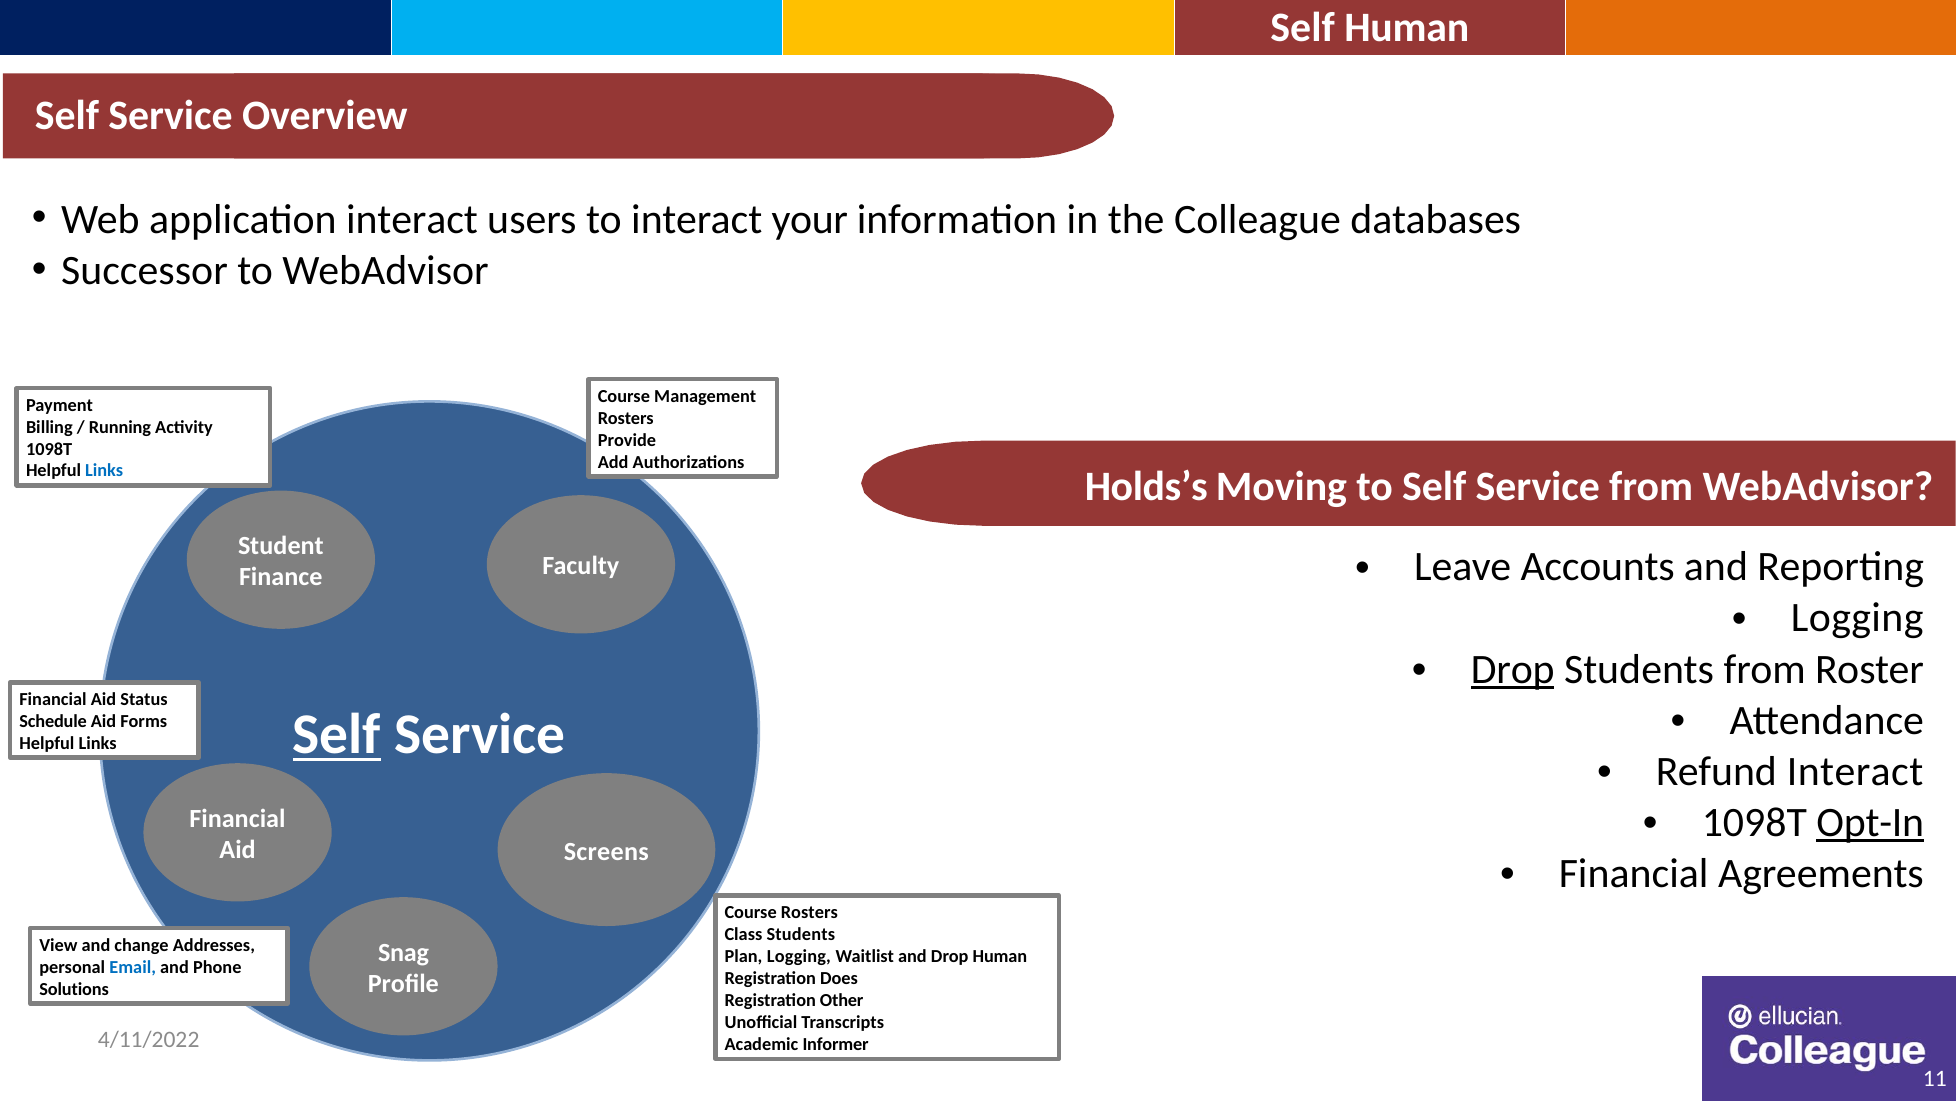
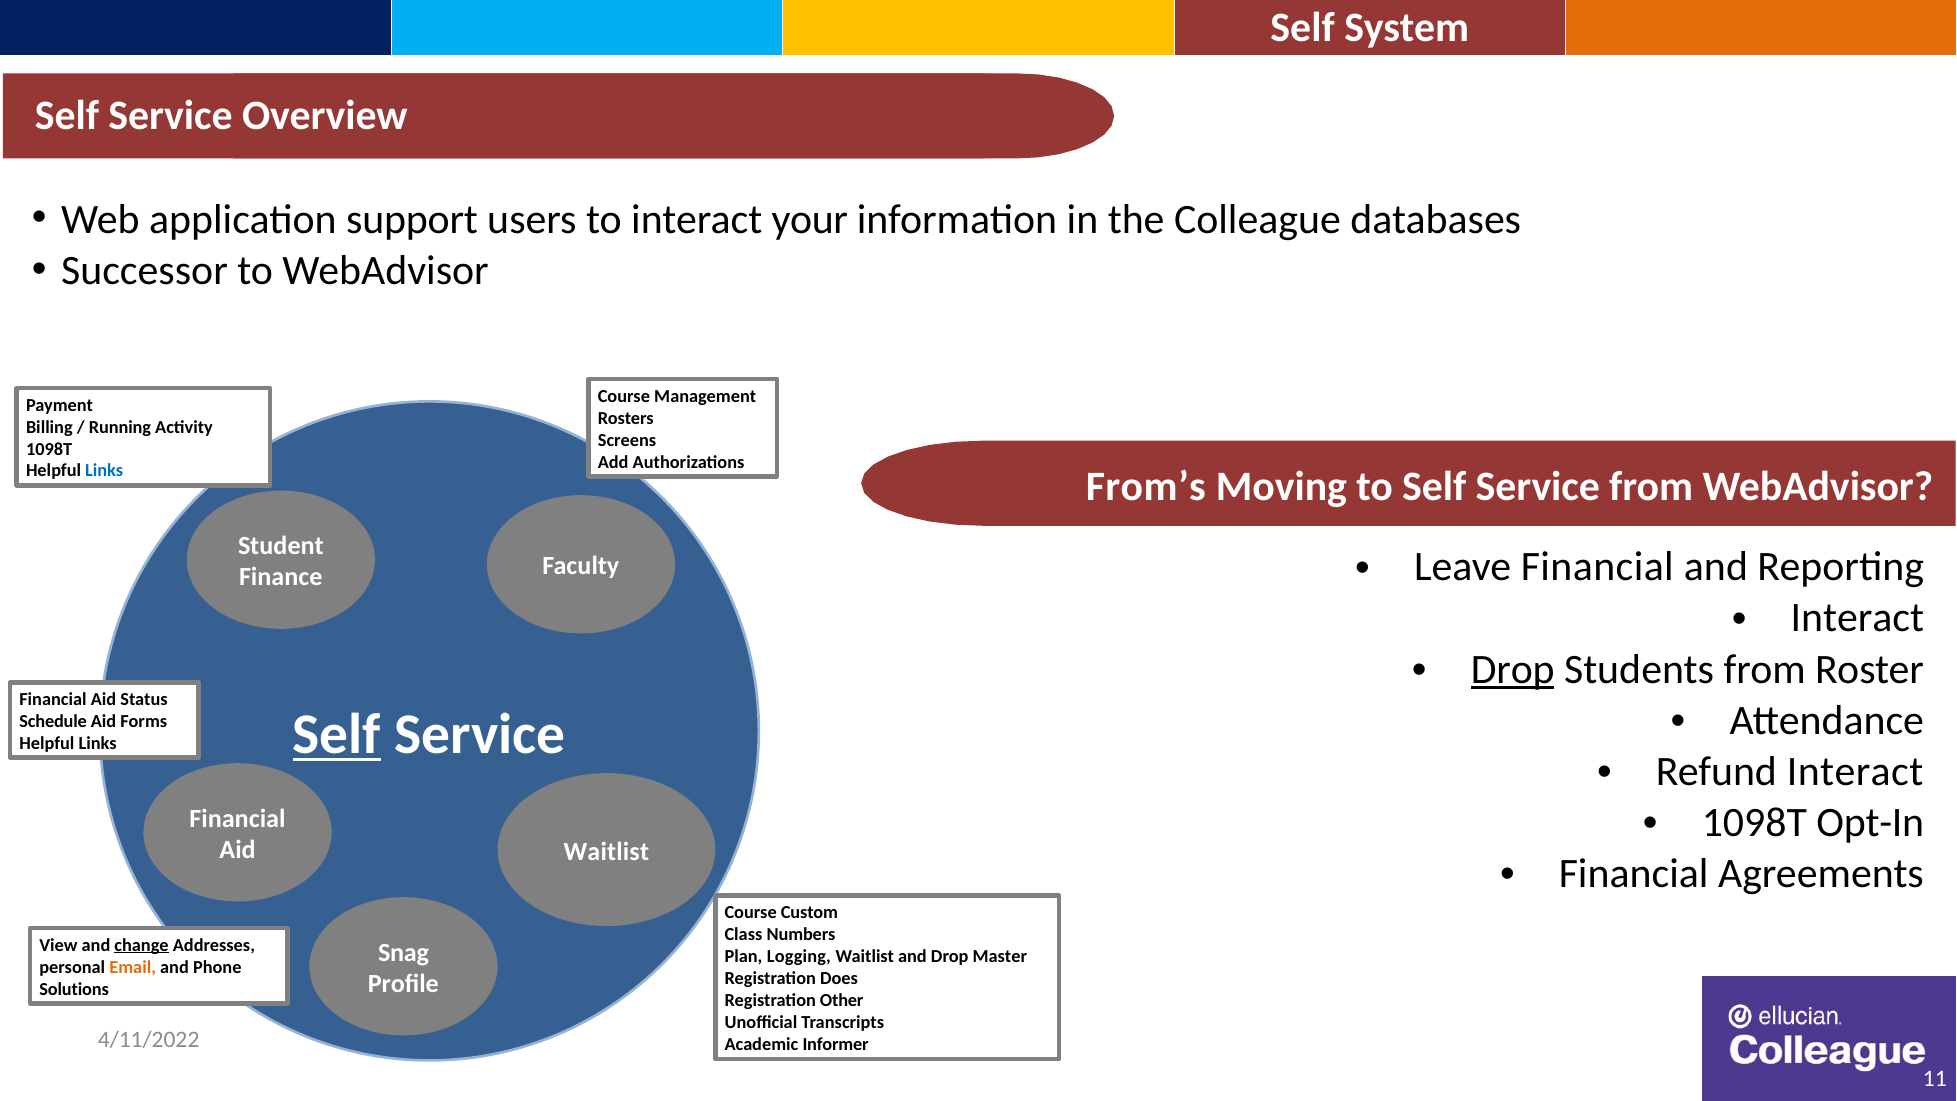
Self Human: Human -> System
application interact: interact -> support
Provide: Provide -> Screens
Holds’s: Holds’s -> From’s
Leave Accounts: Accounts -> Financial
Logging at (1857, 618): Logging -> Interact
Opt-In underline: present -> none
Screens at (606, 851): Screens -> Waitlist
Course Rosters: Rosters -> Custom
Class Students: Students -> Numbers
change underline: none -> present
Drop Human: Human -> Master
Email colour: blue -> orange
